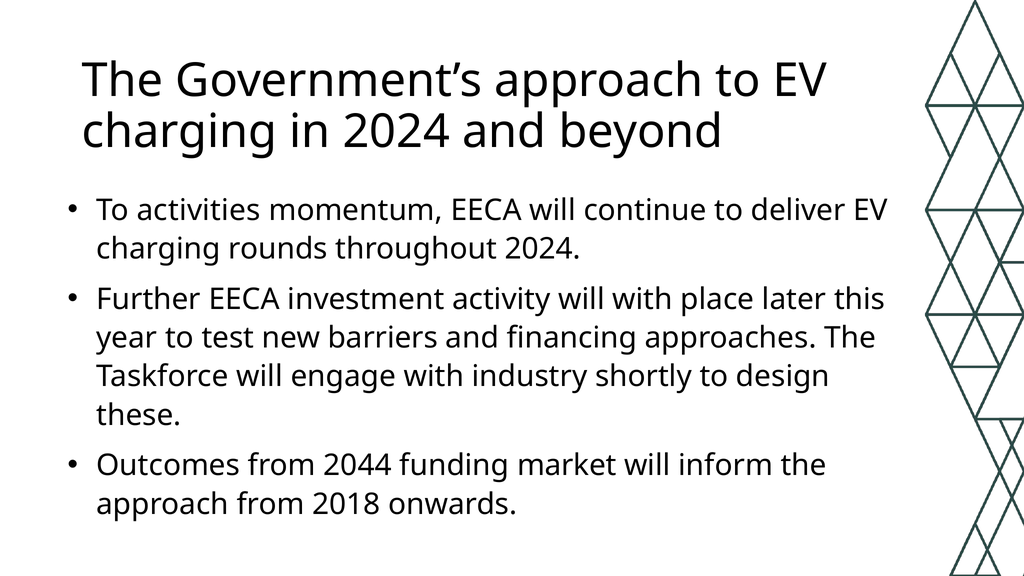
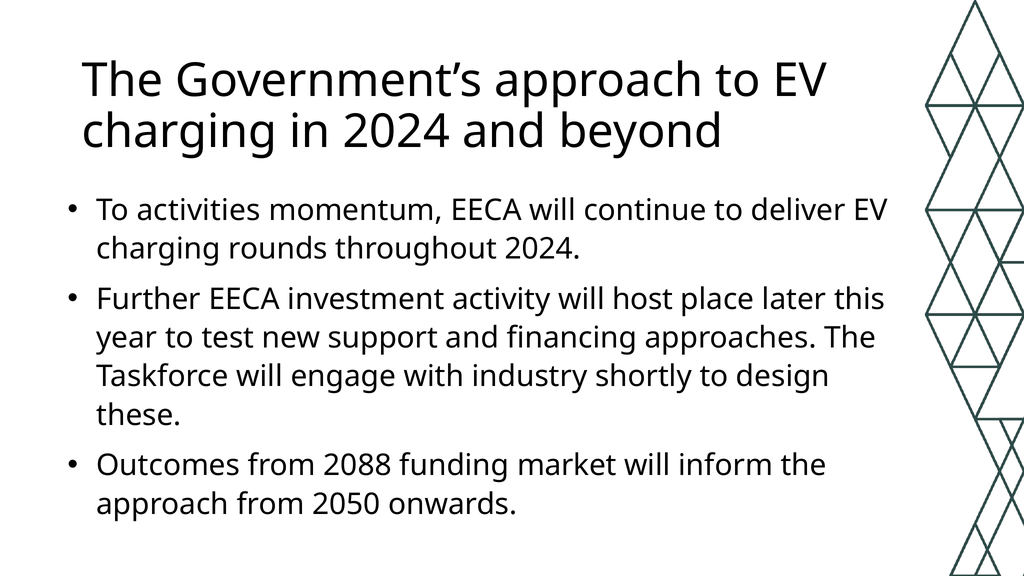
will with: with -> host
barriers: barriers -> support
2044: 2044 -> 2088
2018: 2018 -> 2050
